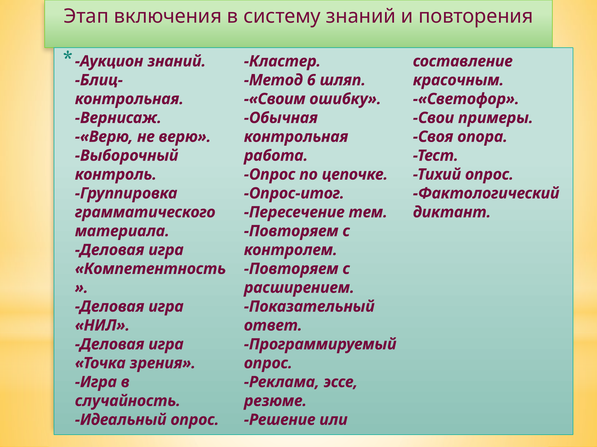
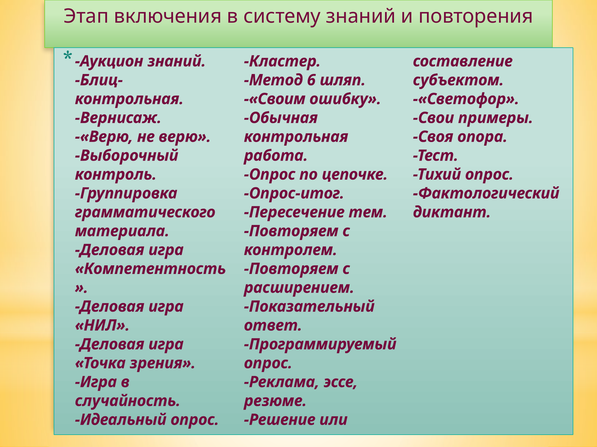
красочным: красочным -> субъектом
